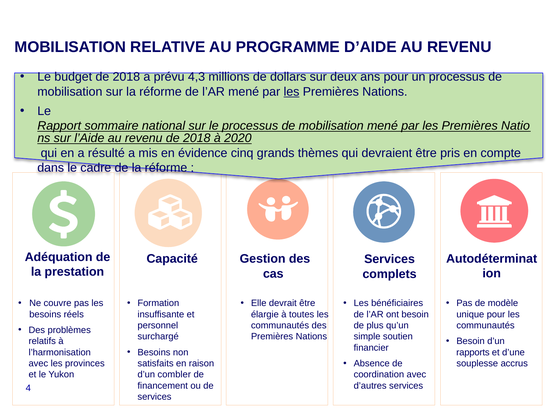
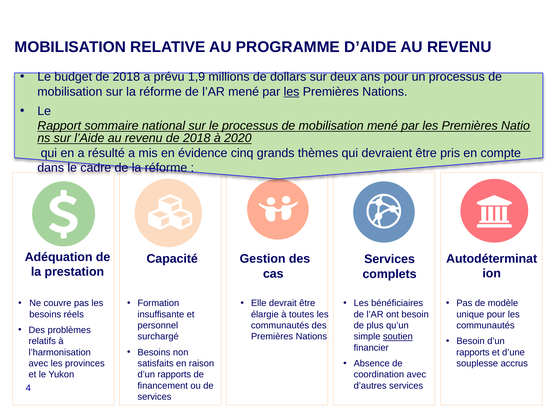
4,3: 4,3 -> 1,9
soutien underline: none -> present
combler at (174, 375): combler -> rapports
